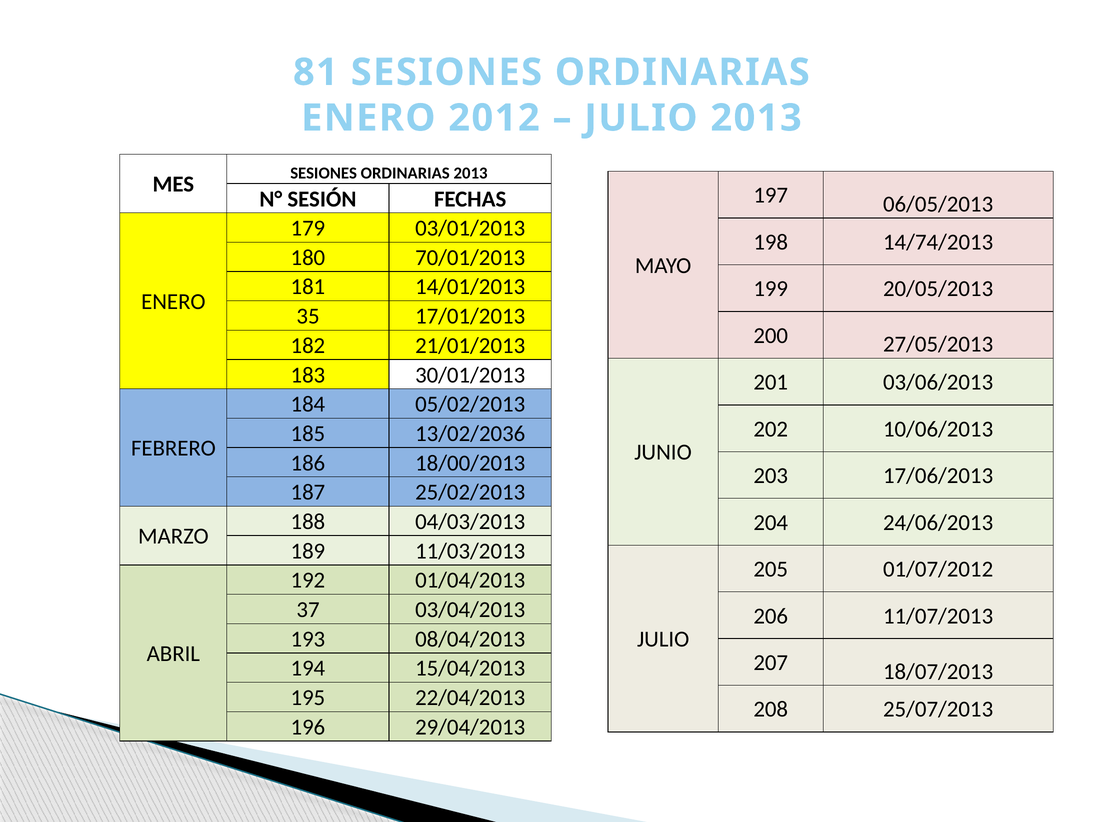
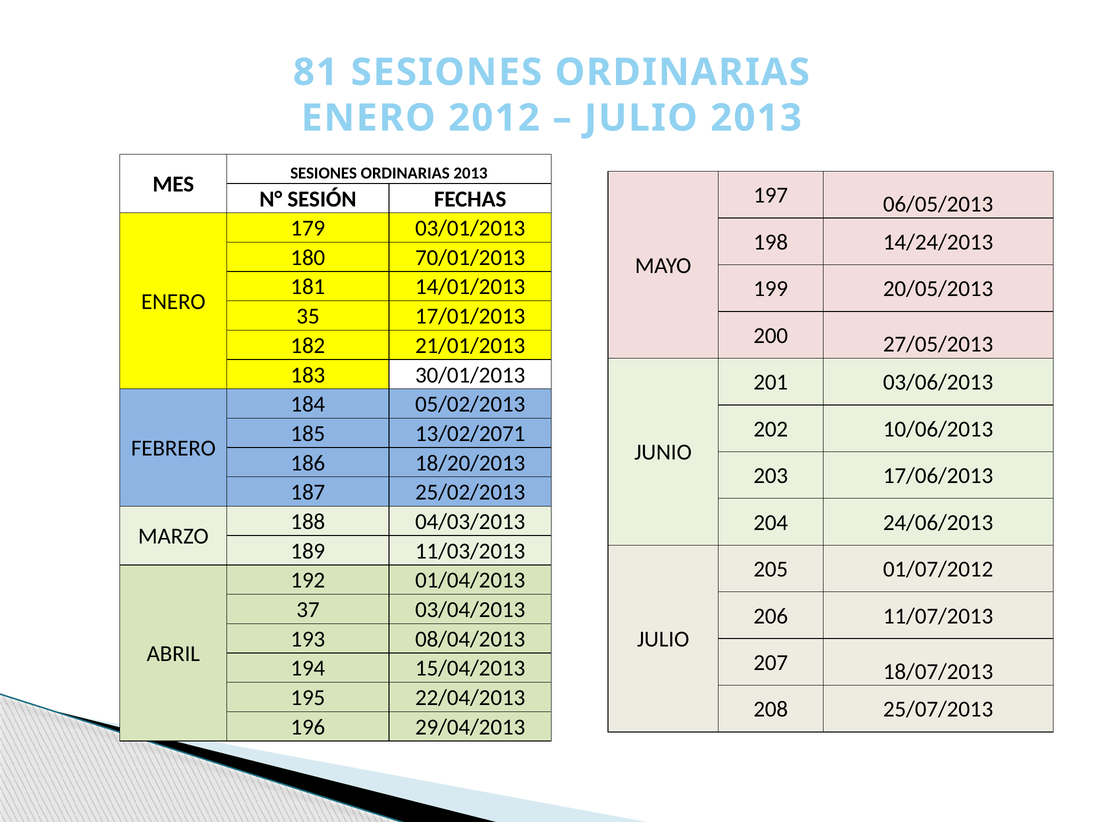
14/74/2013: 14/74/2013 -> 14/24/2013
13/02/2036: 13/02/2036 -> 13/02/2071
18/00/2013: 18/00/2013 -> 18/20/2013
